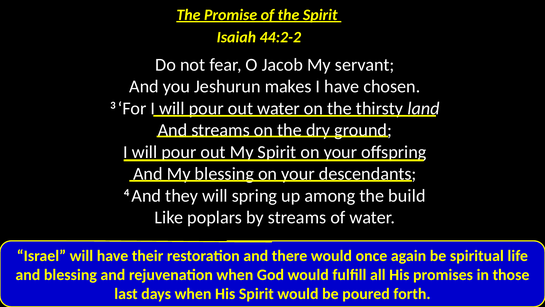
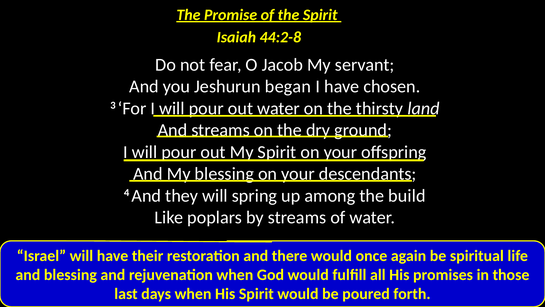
44:2-2: 44:2-2 -> 44:2-8
makes: makes -> began
